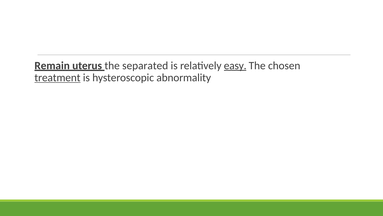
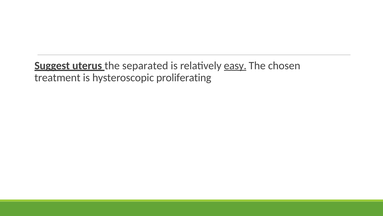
Remain: Remain -> Suggest
treatment underline: present -> none
abnormality: abnormality -> proliferating
